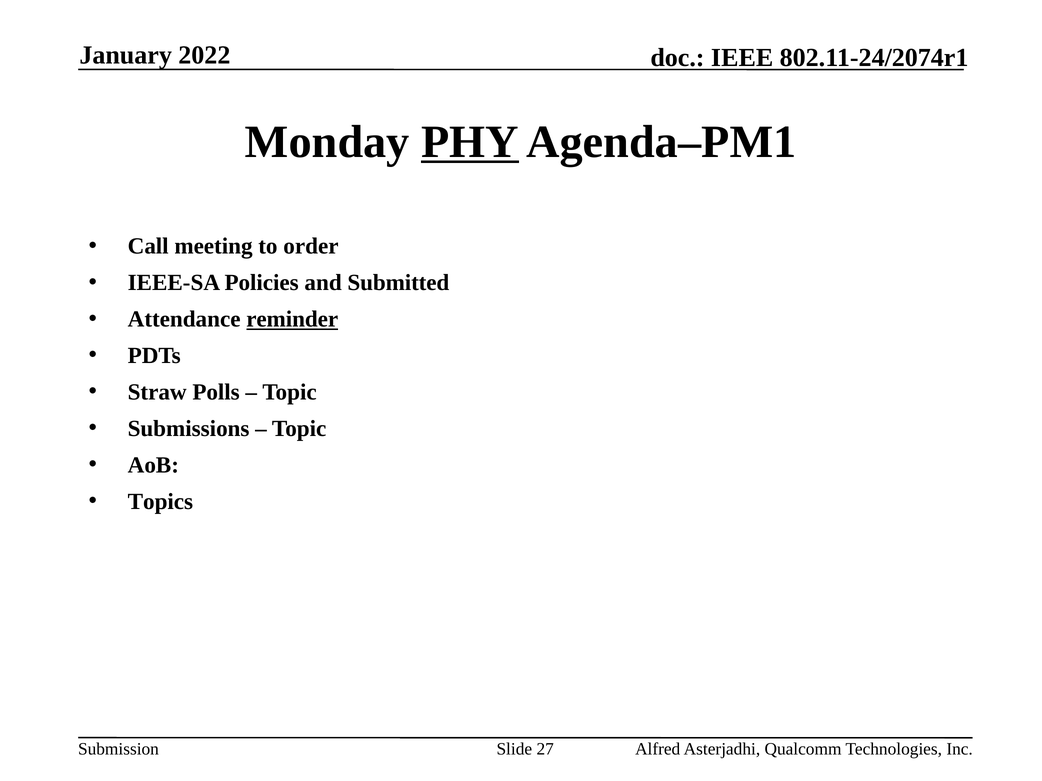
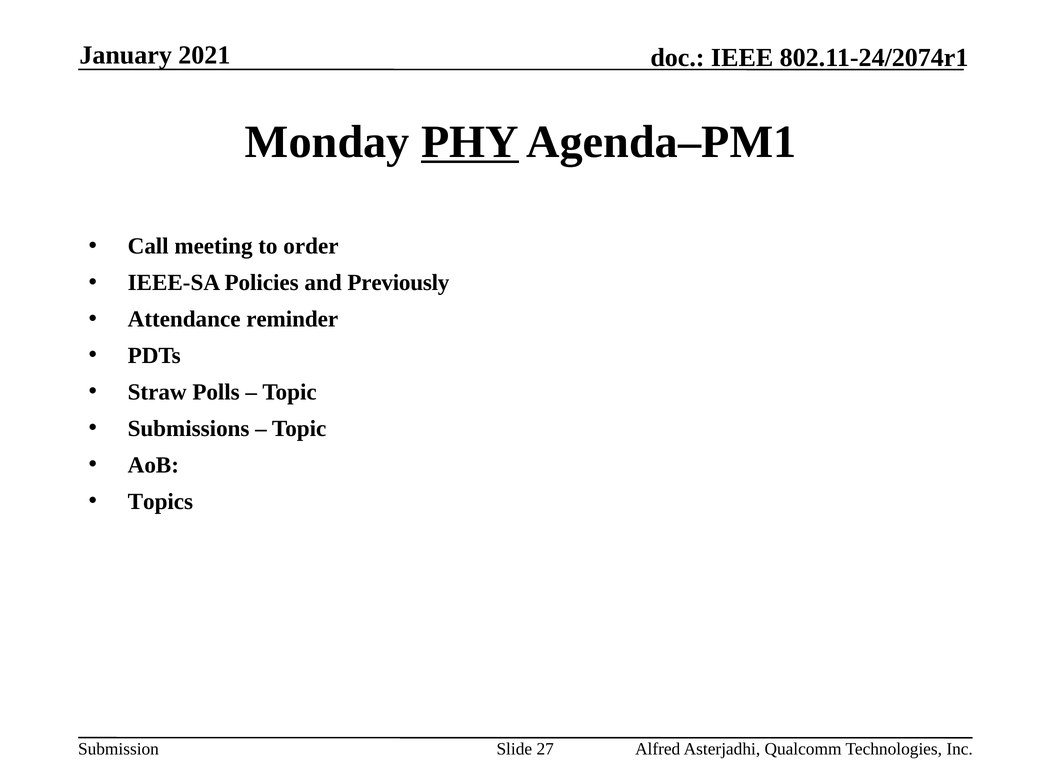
2022: 2022 -> 2021
Submitted: Submitted -> Previously
reminder underline: present -> none
